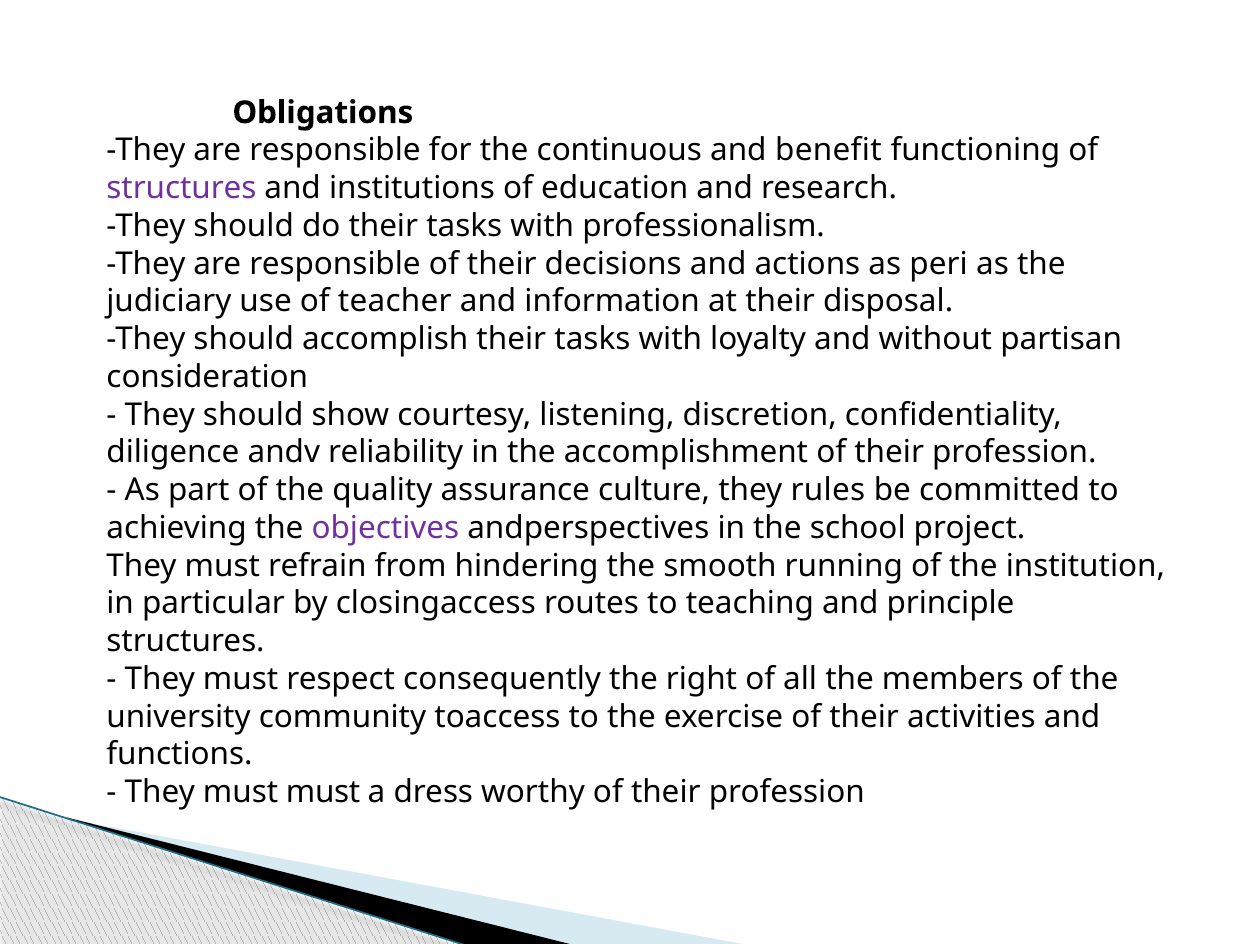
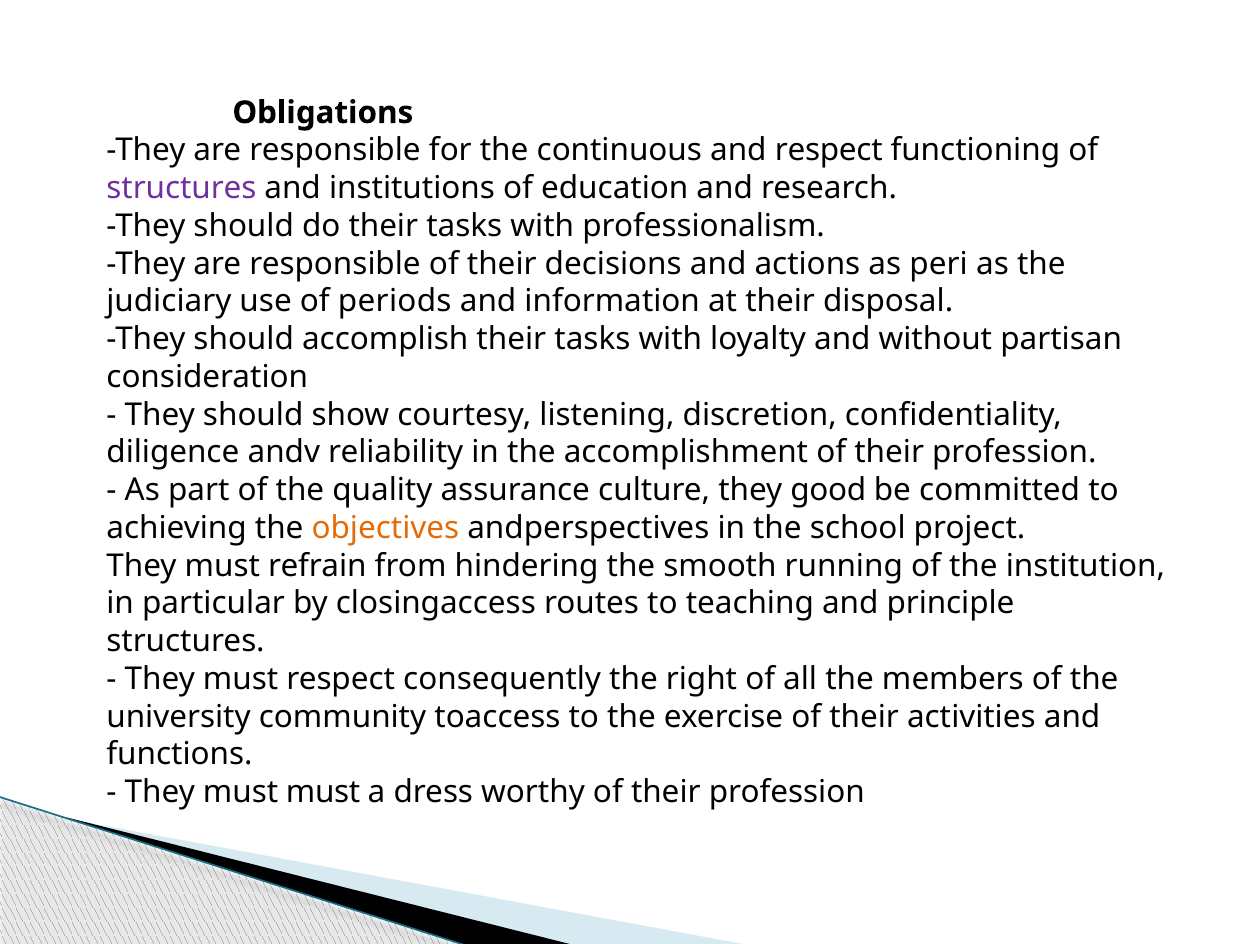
and benefit: benefit -> respect
teacher: teacher -> periods
rules: rules -> good
objectives colour: purple -> orange
